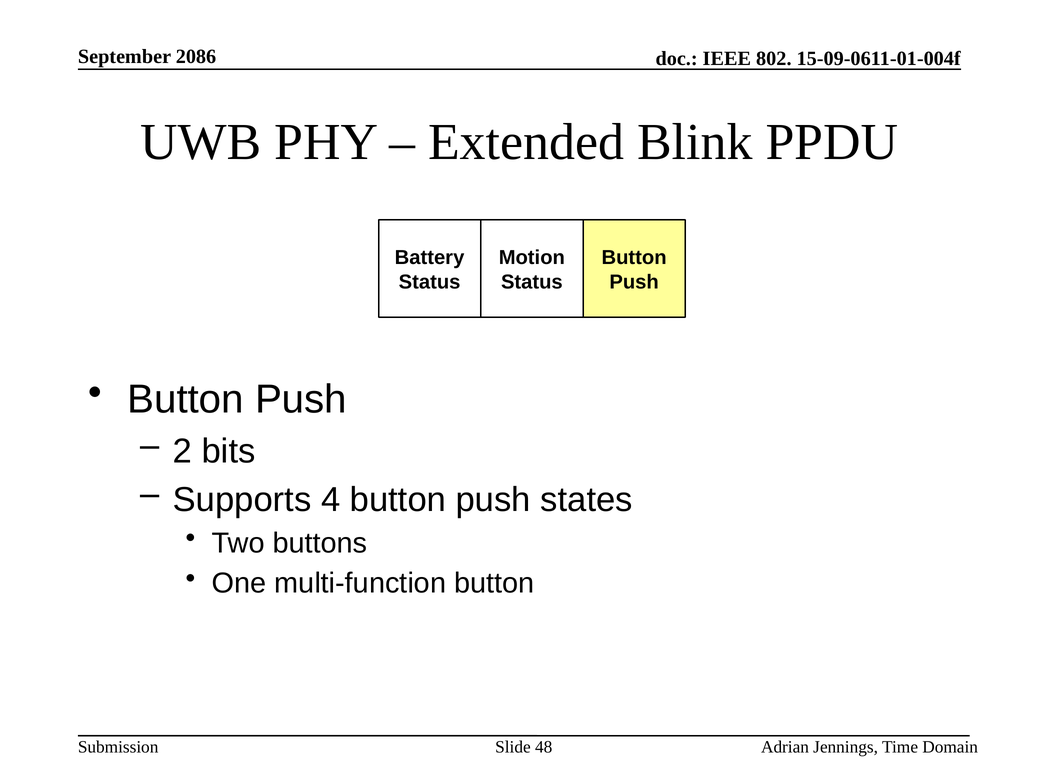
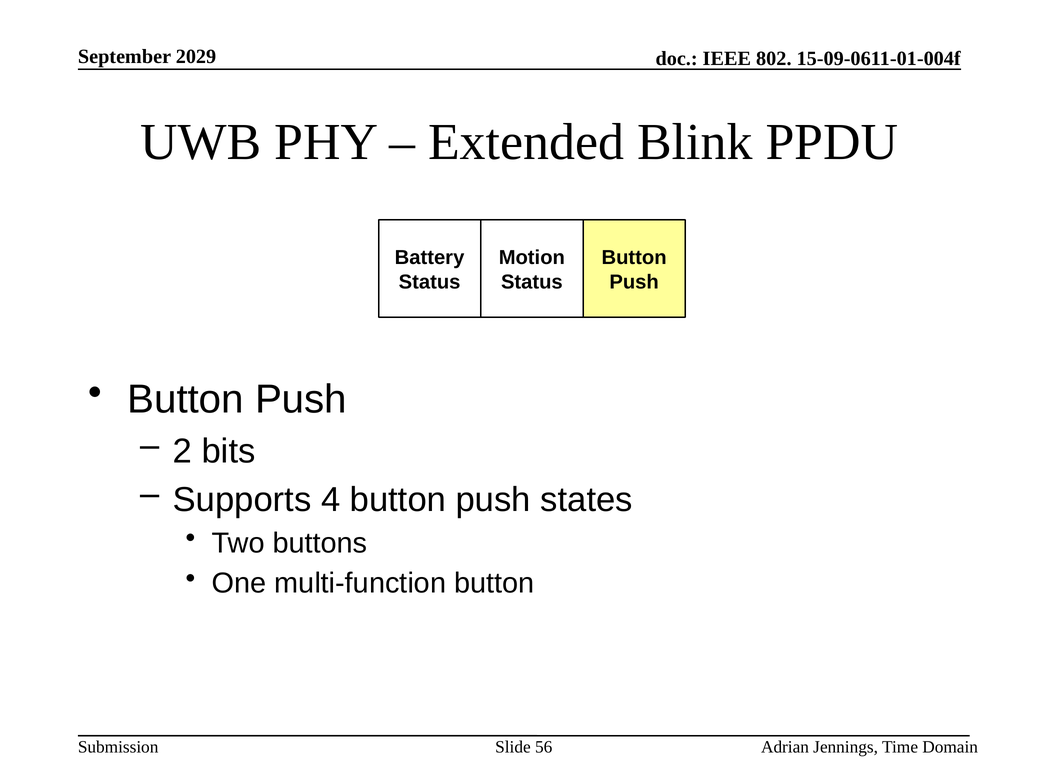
2086: 2086 -> 2029
48: 48 -> 56
